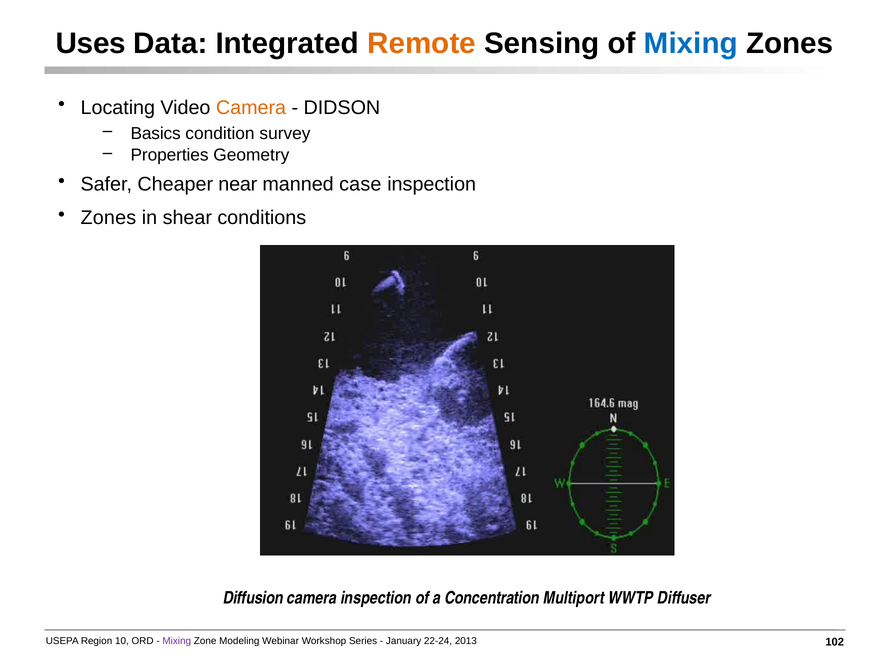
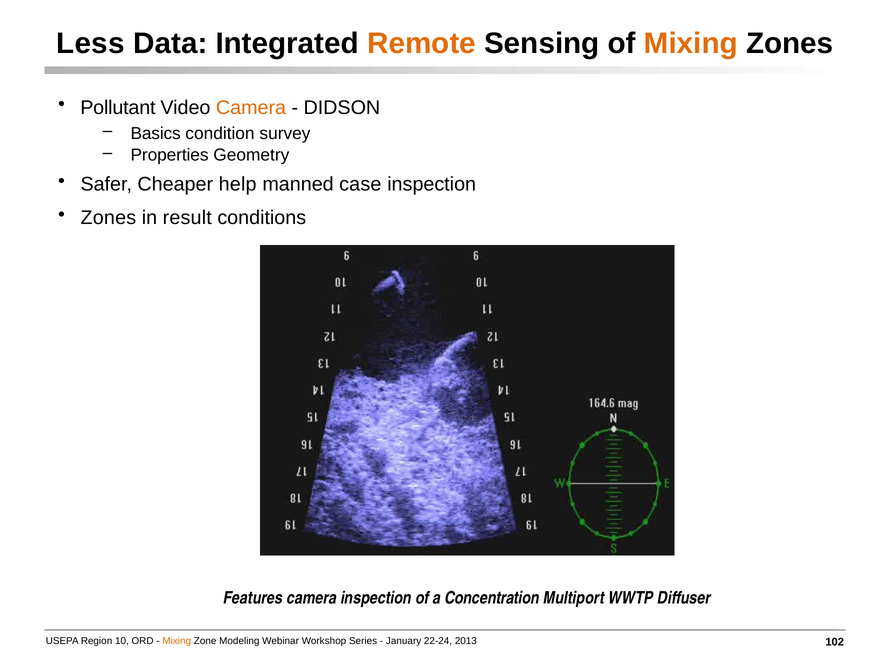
Uses: Uses -> Less
Mixing at (691, 44) colour: blue -> orange
Locating: Locating -> Pollutant
near: near -> help
shear: shear -> result
Diffusion: Diffusion -> Features
Mixing at (177, 641) colour: purple -> orange
